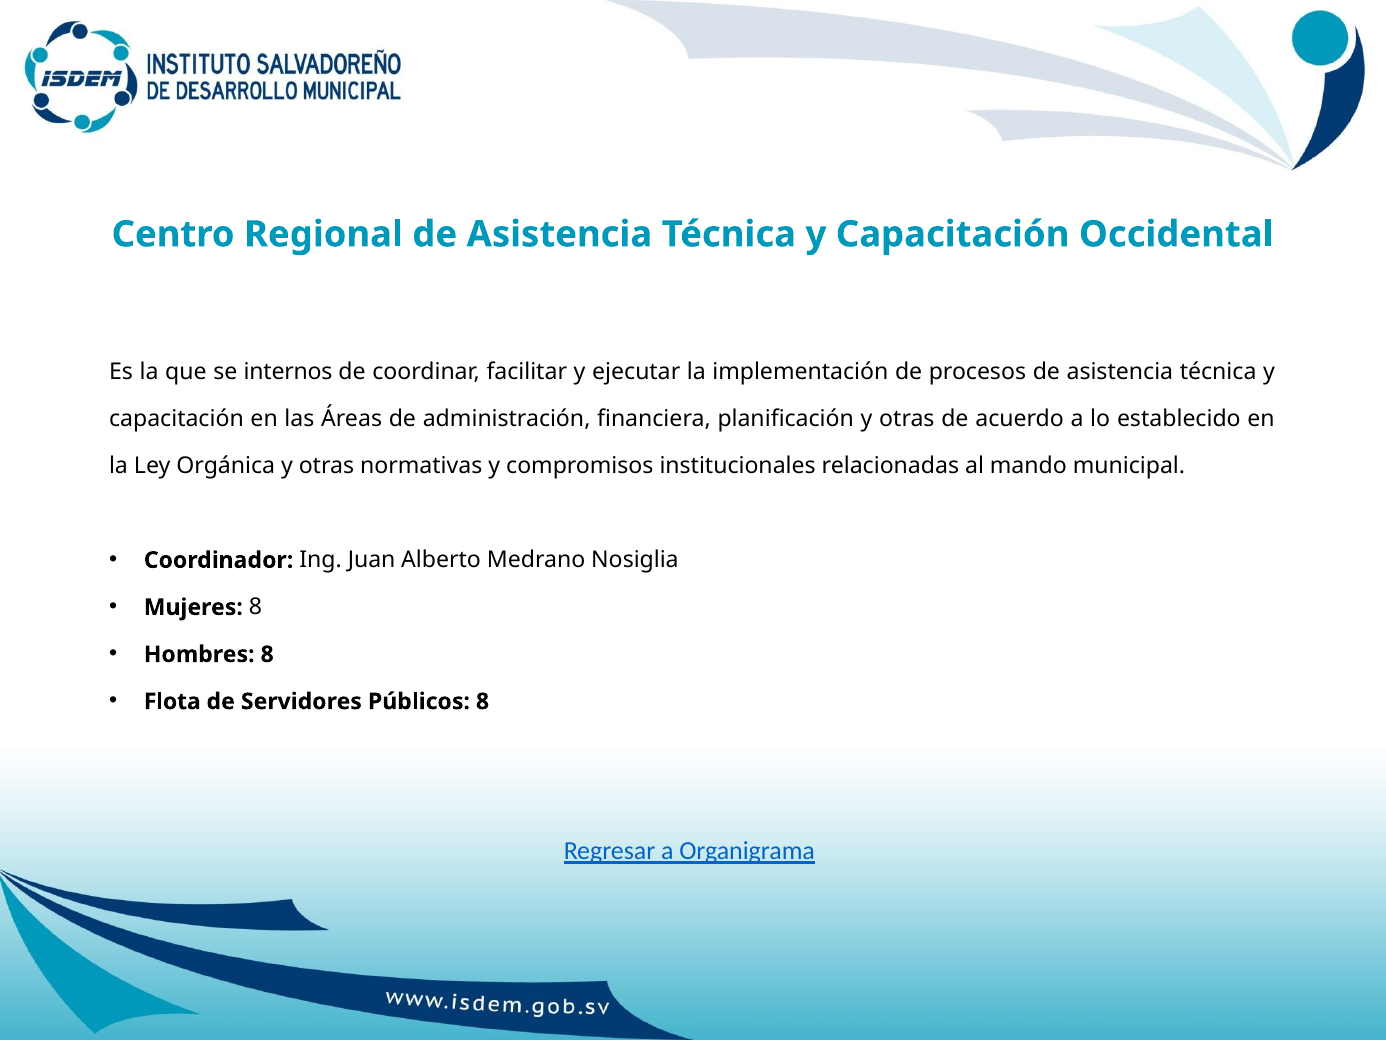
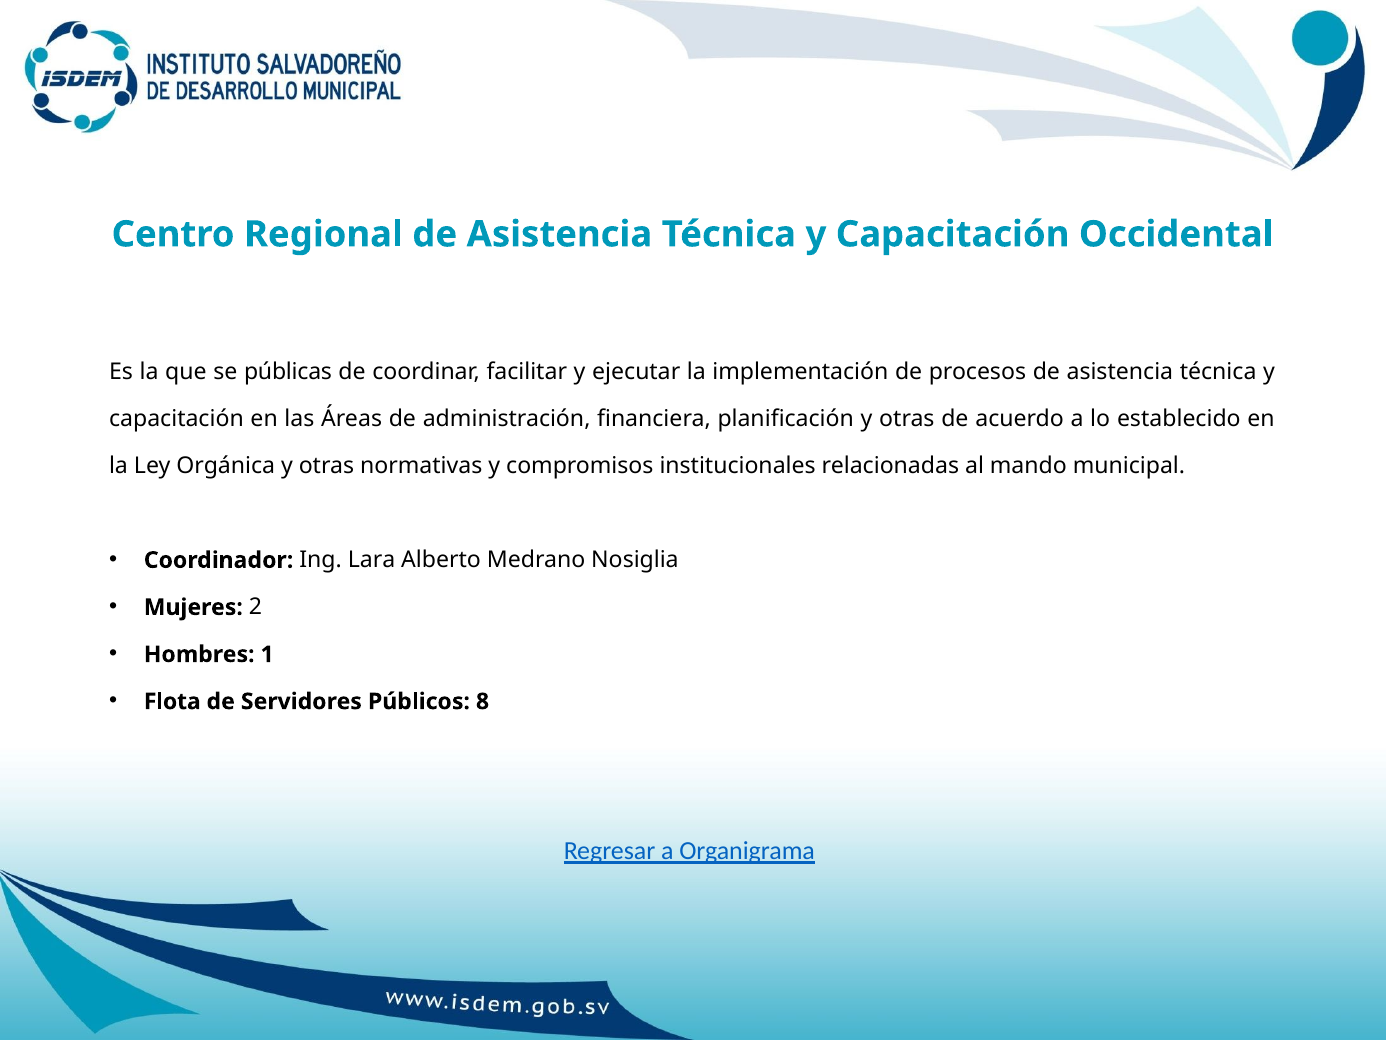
internos: internos -> públicas
Juan: Juan -> Lara
Mujeres 8: 8 -> 2
Hombres 8: 8 -> 1
